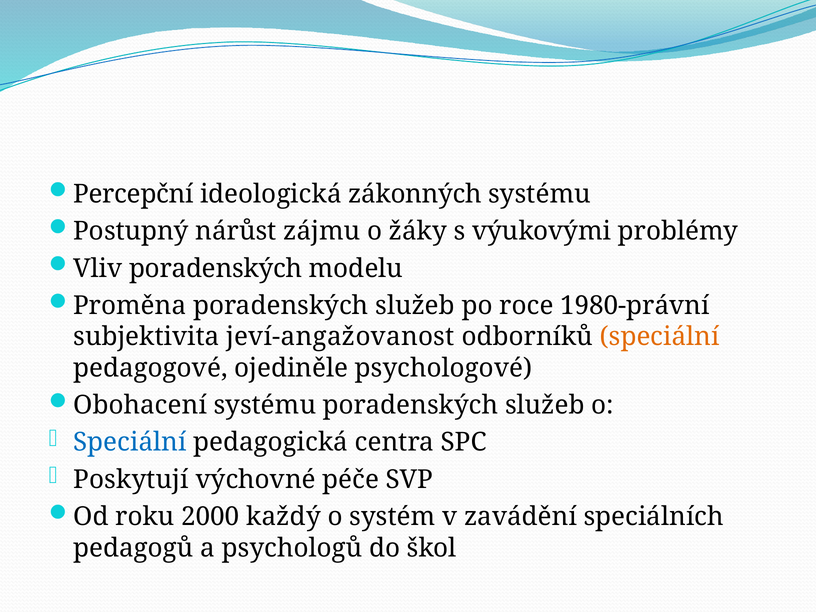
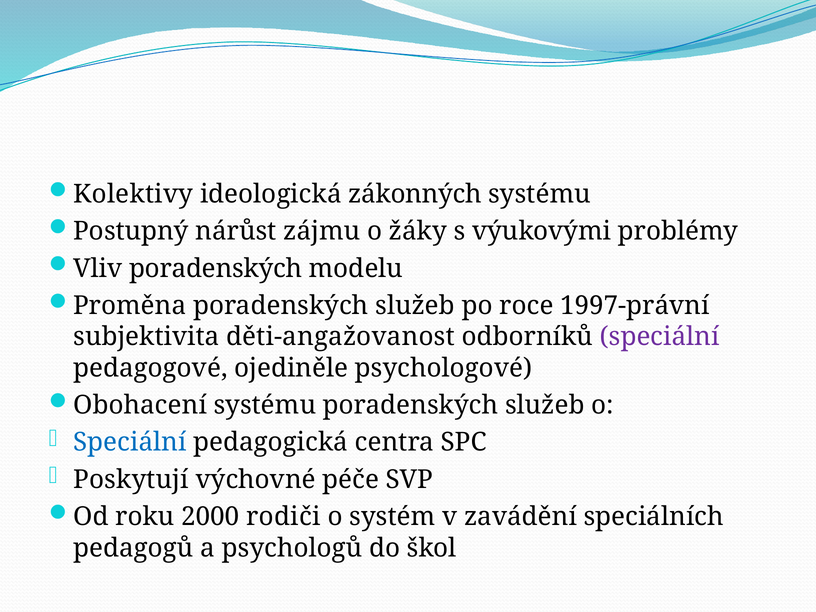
Percepční: Percepční -> Kolektivy
1980-právní: 1980-právní -> 1997-právní
jeví-angažovanost: jeví-angažovanost -> děti-angažovanost
speciální at (660, 337) colour: orange -> purple
každý: každý -> rodiči
